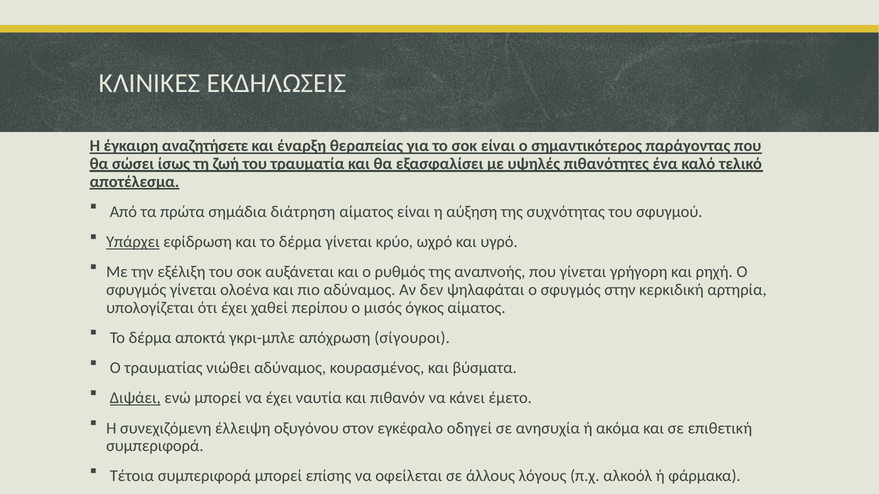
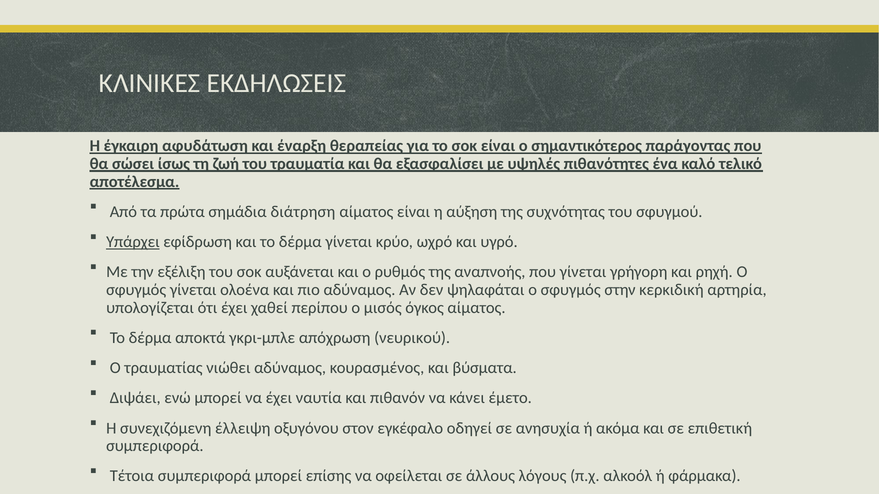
αναζητήσετε: αναζητήσετε -> αφυδάτωση
σίγουροι: σίγουροι -> νευρικού
Διψάει underline: present -> none
